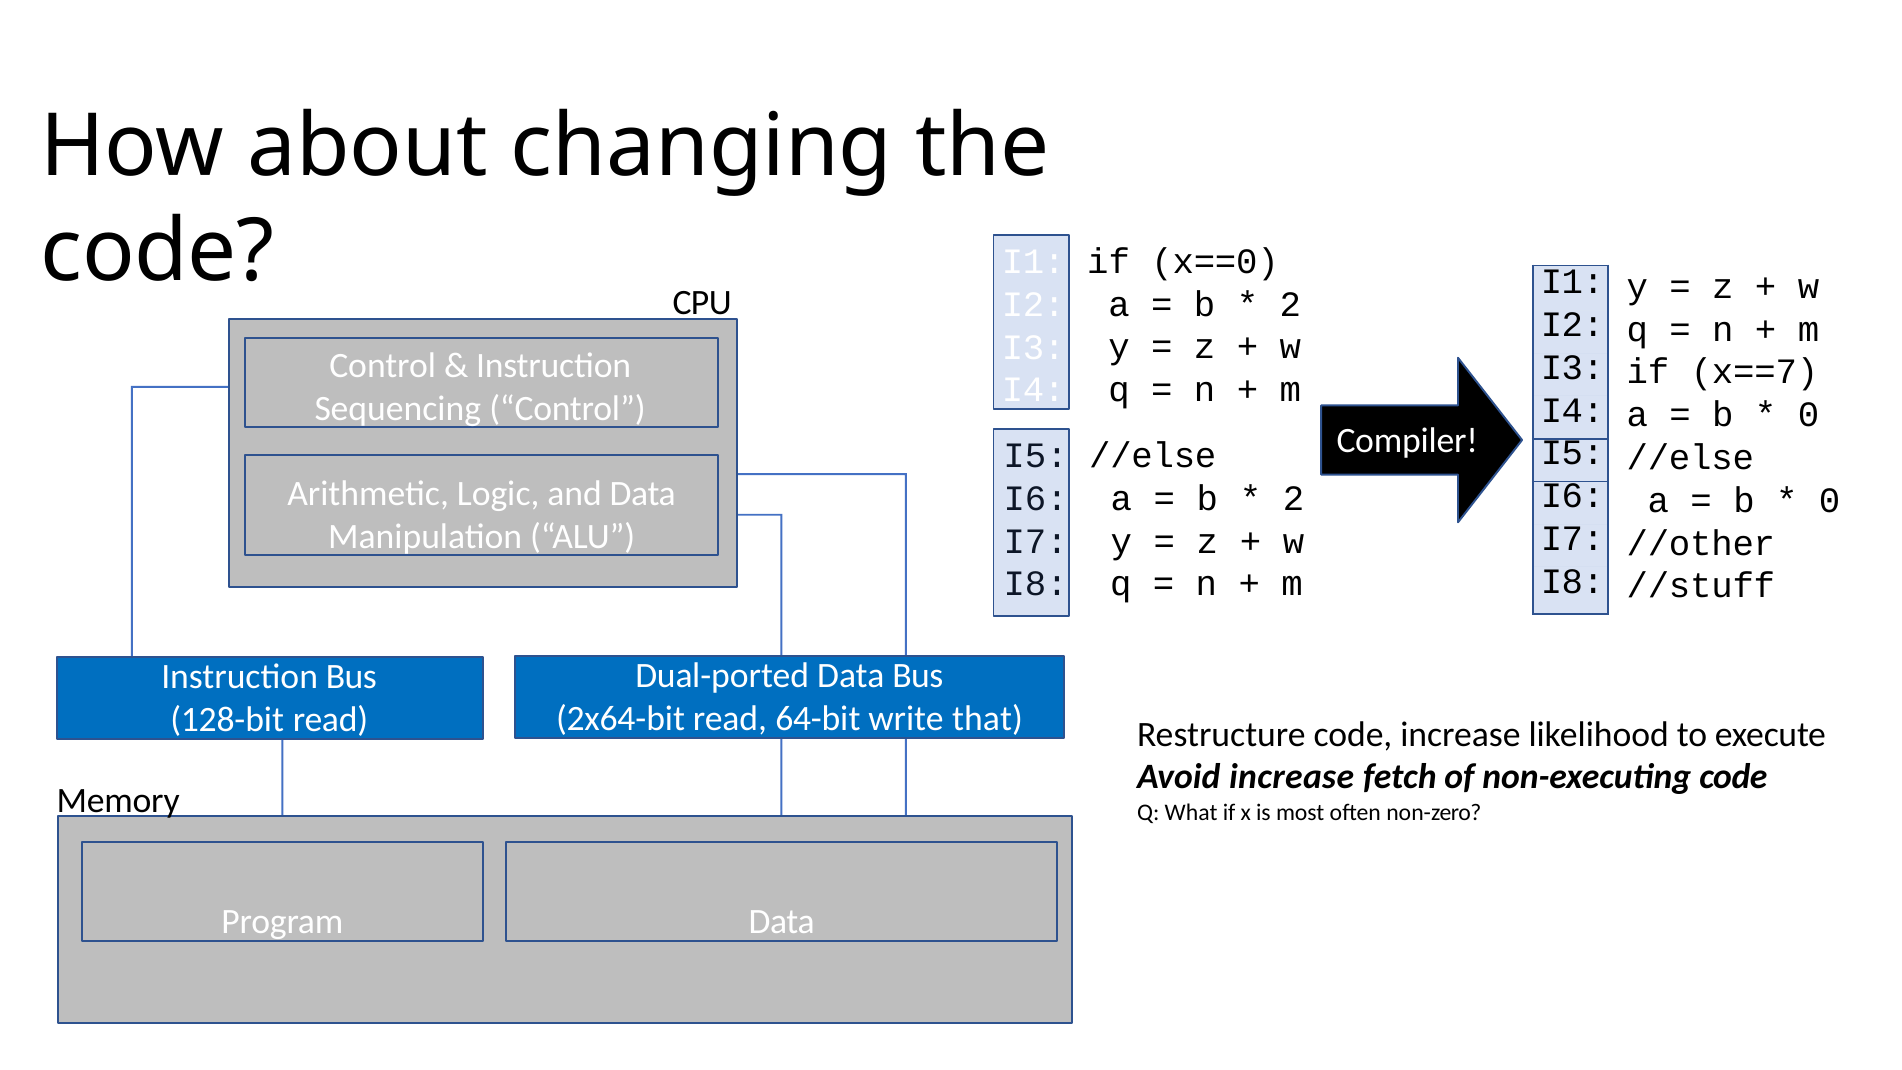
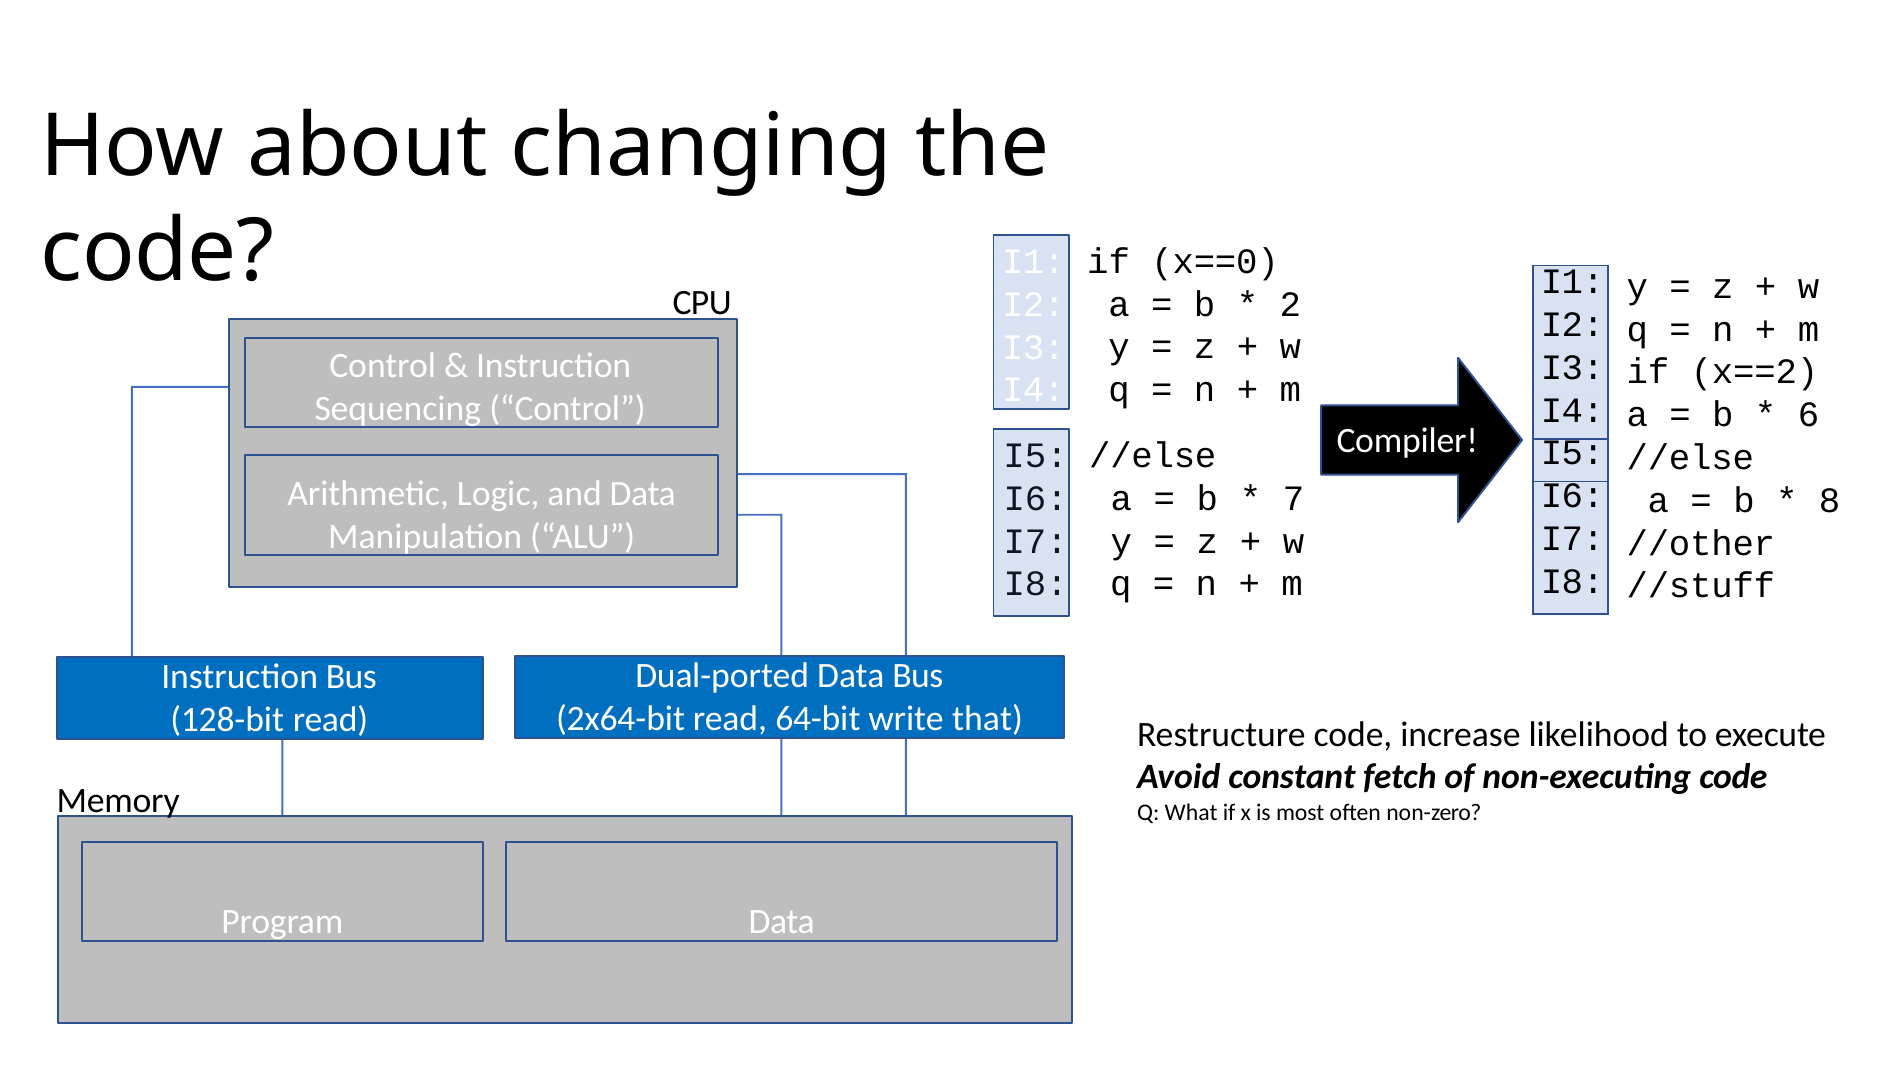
x==7: x==7 -> x==2
0 at (1808, 415): 0 -> 6
2 at (1293, 498): 2 -> 7
0 at (1830, 501): 0 -> 8
Avoid increase: increase -> constant
